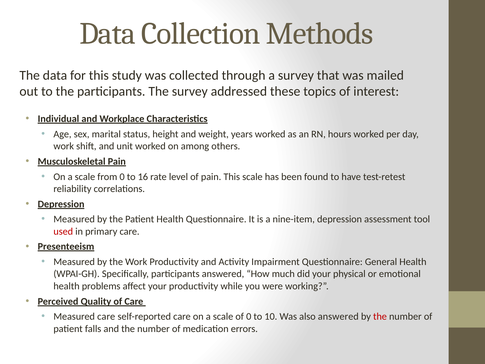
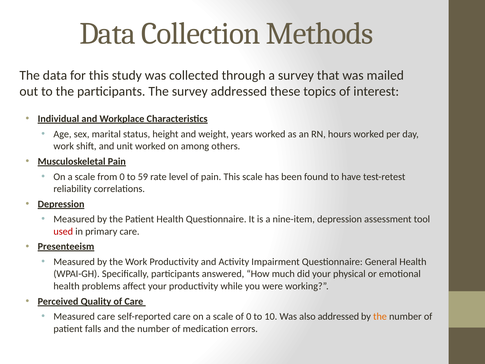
16: 16 -> 59
also answered: answered -> addressed
the at (380, 316) colour: red -> orange
